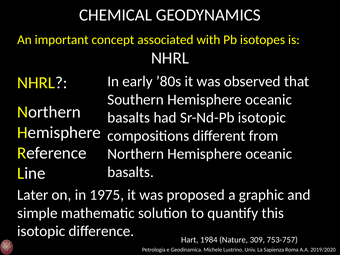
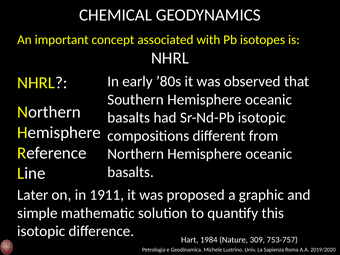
1975: 1975 -> 1911
